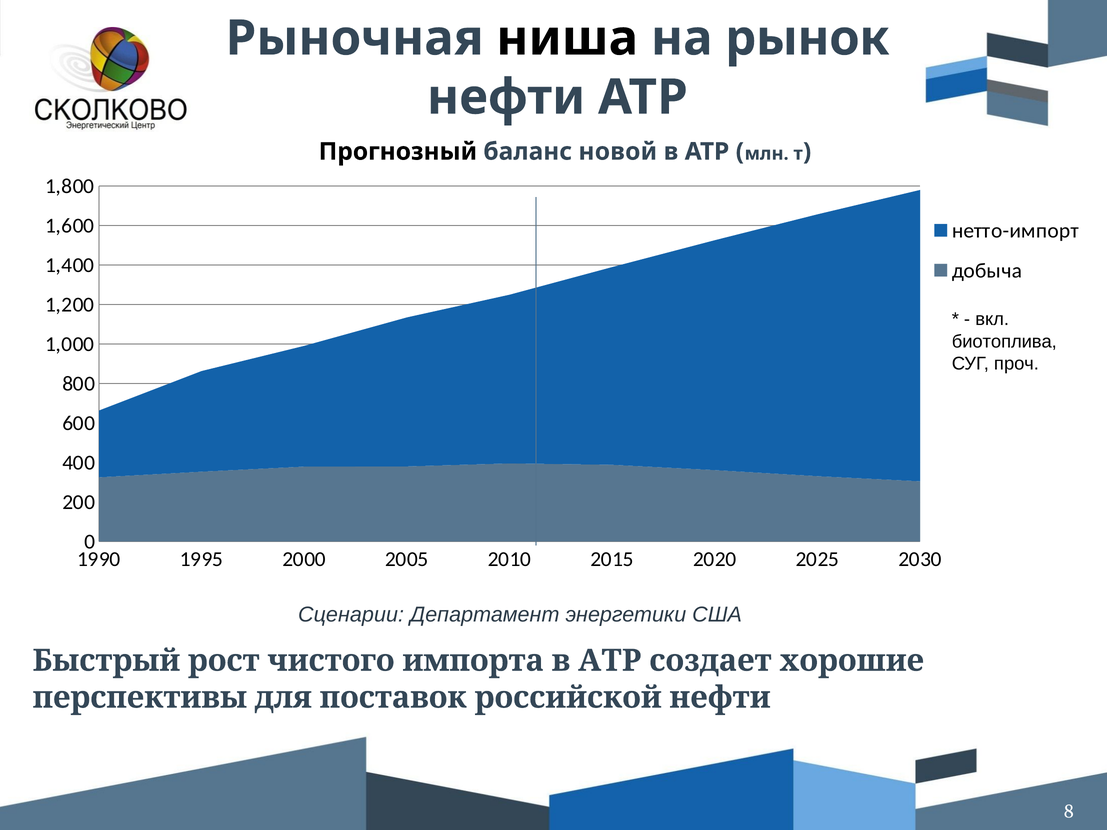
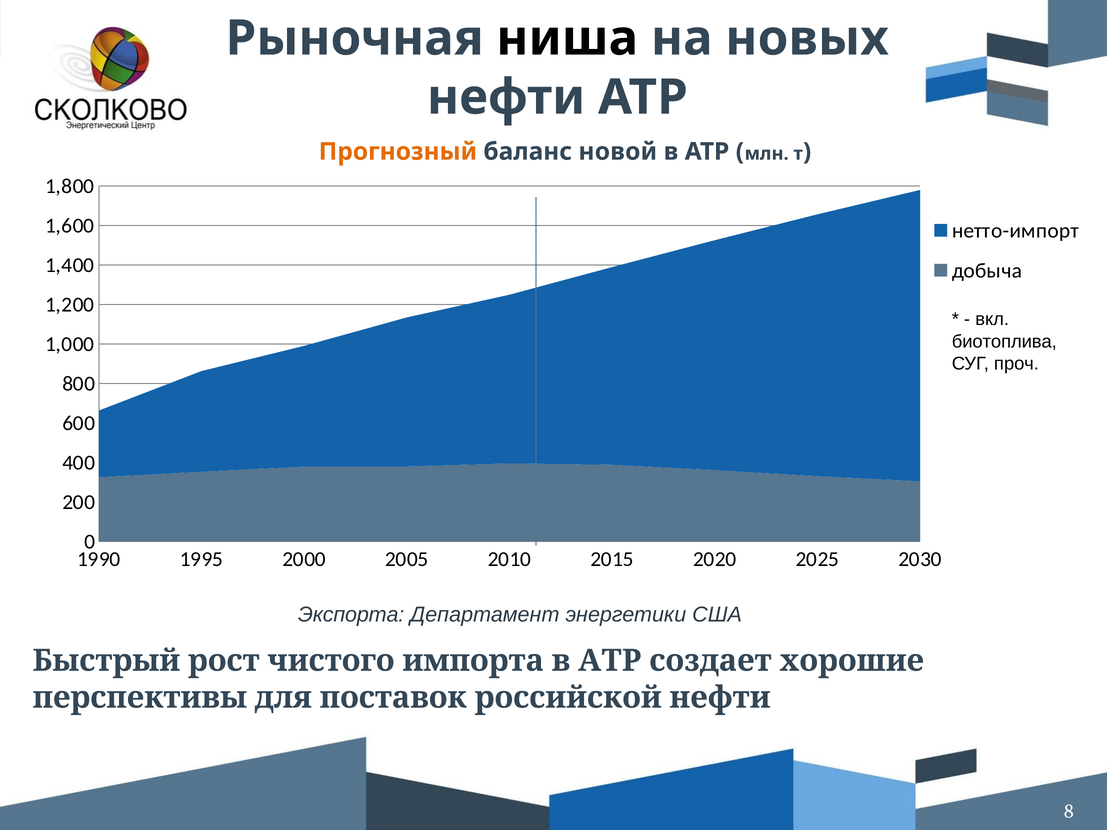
рынок: рынок -> новых
Прогнозный colour: black -> orange
Сценарии: Сценарии -> Экспорта
